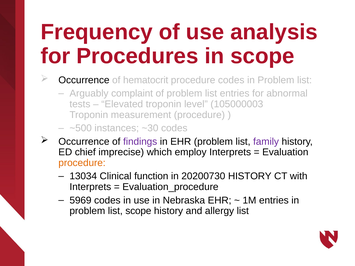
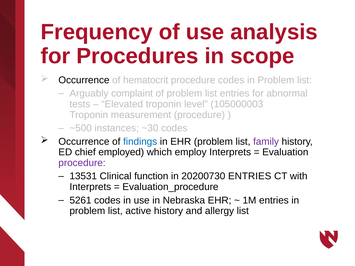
findings colour: purple -> blue
imprecise: imprecise -> employed
procedure at (82, 163) colour: orange -> purple
13034: 13034 -> 13531
20200730 HISTORY: HISTORY -> ENTRIES
5969: 5969 -> 5261
list scope: scope -> active
